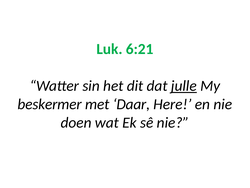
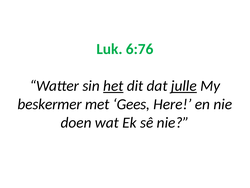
6:21: 6:21 -> 6:76
het underline: none -> present
Daar: Daar -> Gees
